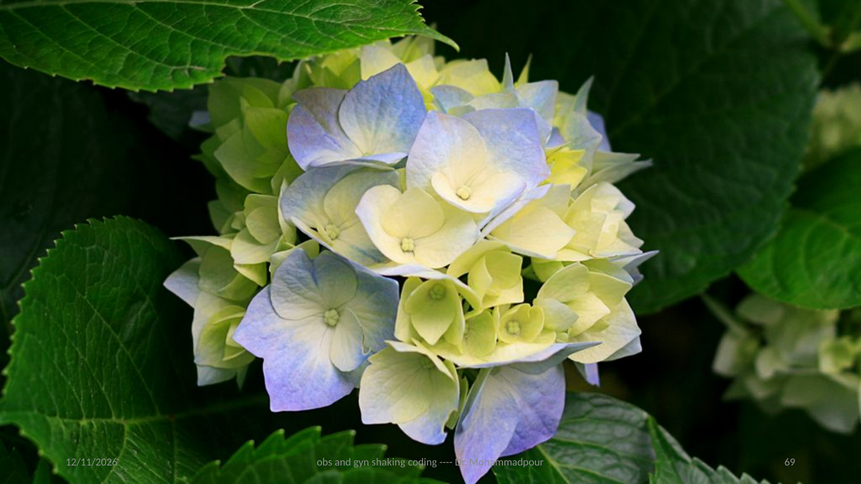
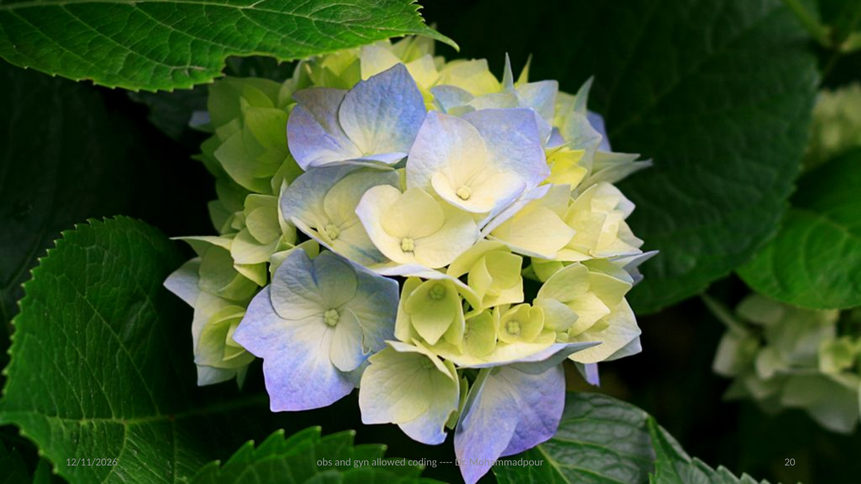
shaking: shaking -> allowed
69: 69 -> 20
